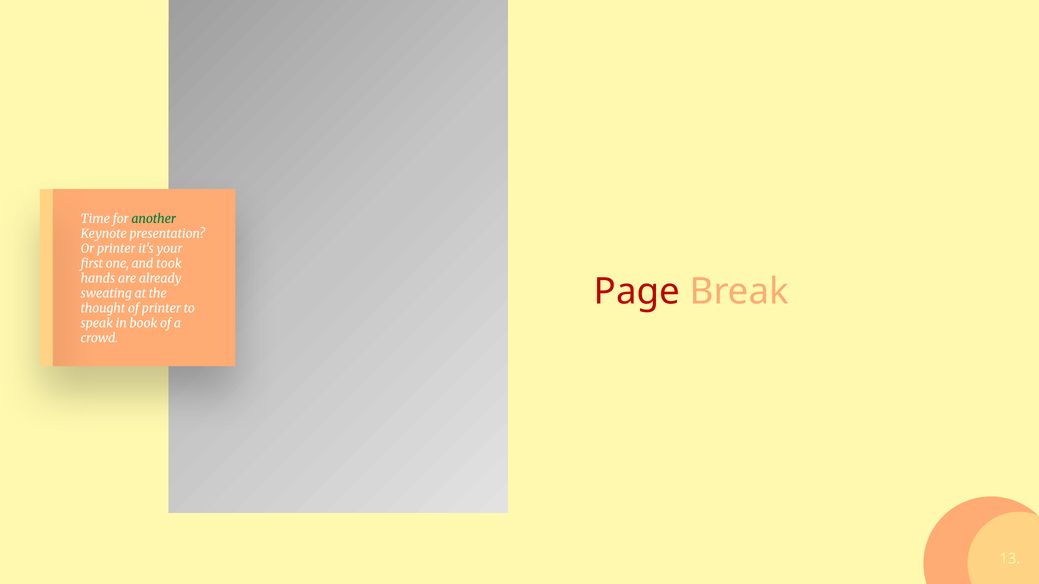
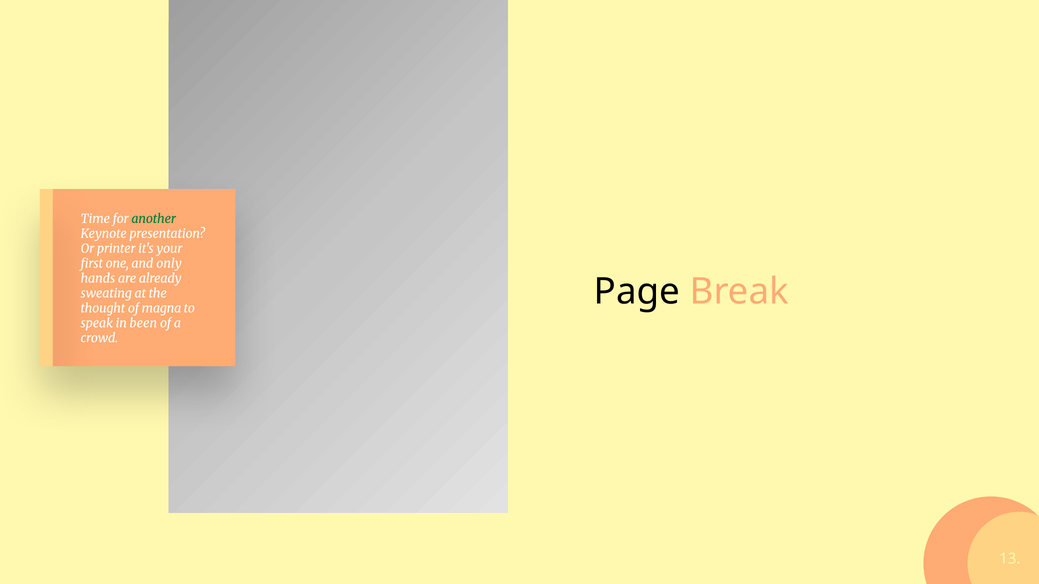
took: took -> only
Page colour: red -> black
of printer: printer -> magna
book: book -> been
